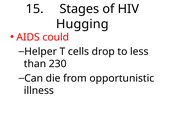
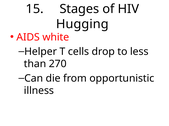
could: could -> white
230: 230 -> 270
